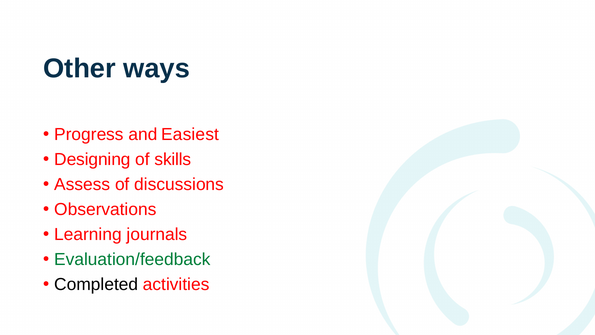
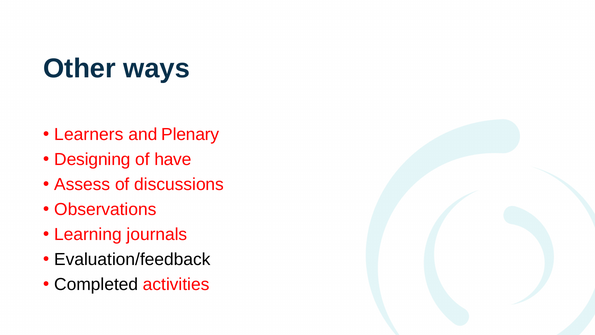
Progress: Progress -> Learners
Easiest: Easiest -> Plenary
skills: skills -> have
Evaluation/feedback colour: green -> black
